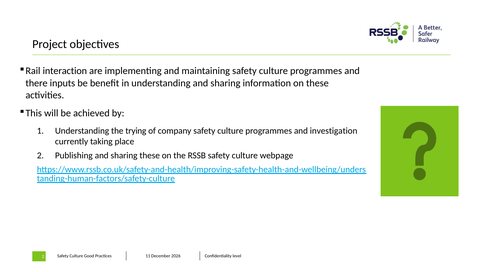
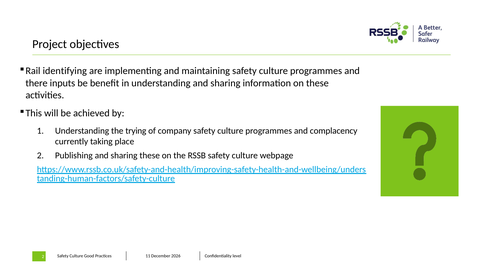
interaction: interaction -> identifying
investigation: investigation -> complacency
